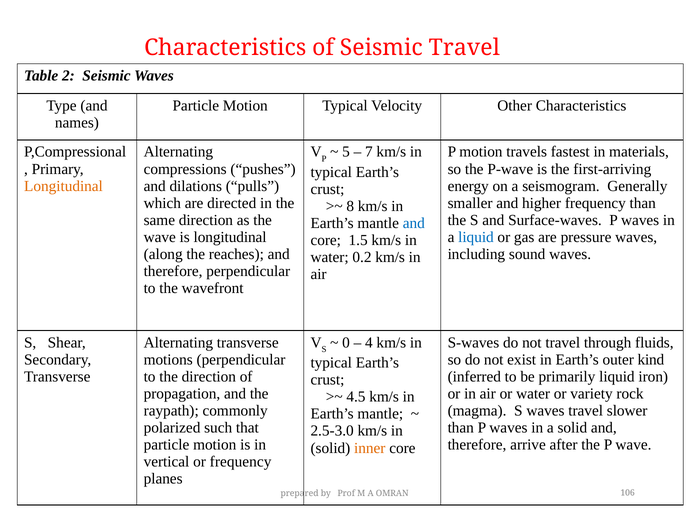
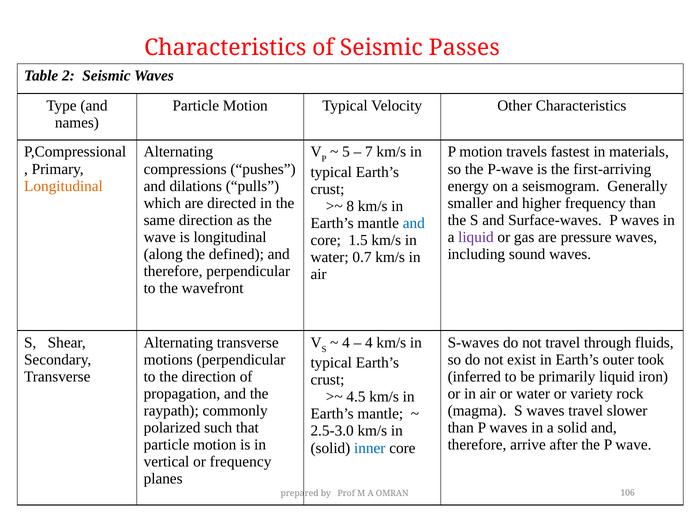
Seismic Travel: Travel -> Passes
liquid at (476, 237) colour: blue -> purple
reaches: reaches -> defined
0.2: 0.2 -> 0.7
0 at (346, 343): 0 -> 4
kind: kind -> took
inner colour: orange -> blue
